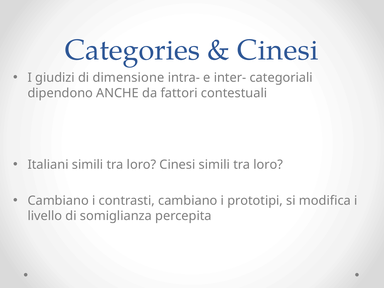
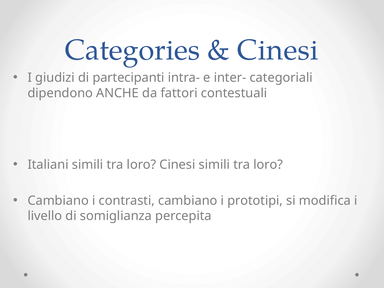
dimensione: dimensione -> partecipanti
